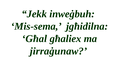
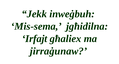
Għal: Għal -> Irfajt
